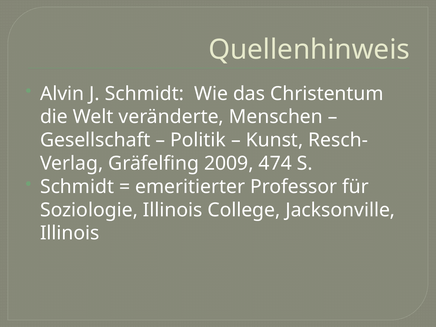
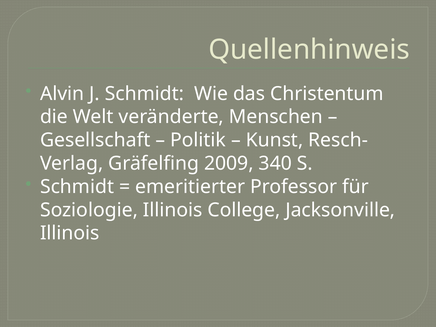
474: 474 -> 340
